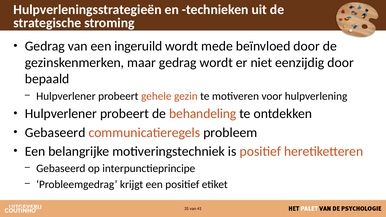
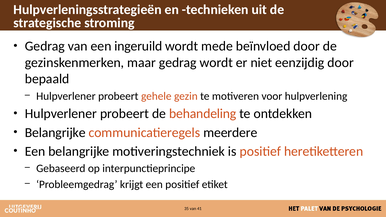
Gebaseerd at (55, 133): Gebaseerd -> Belangrijke
probleem: probleem -> meerdere
